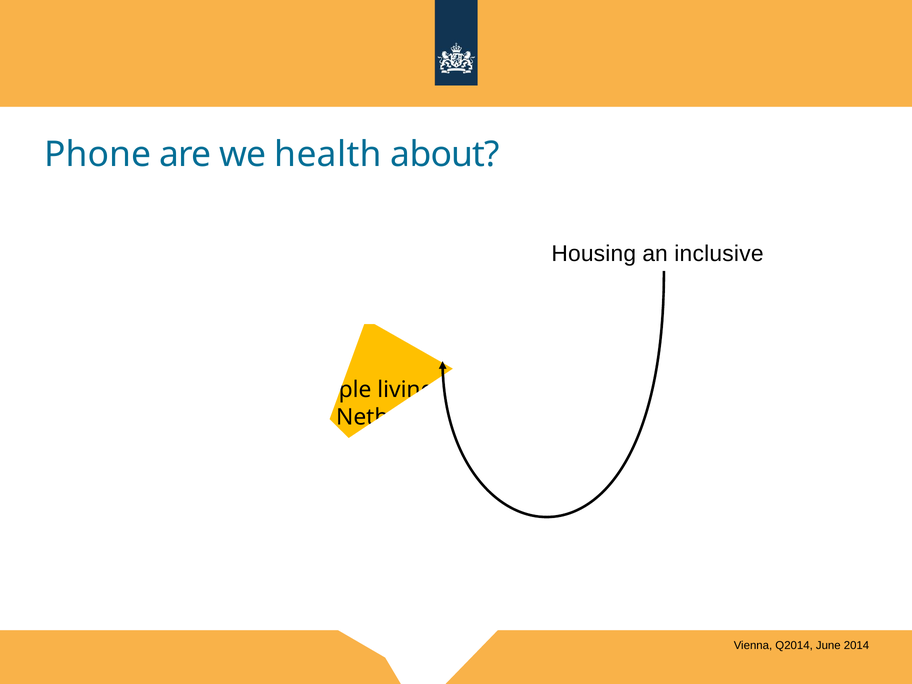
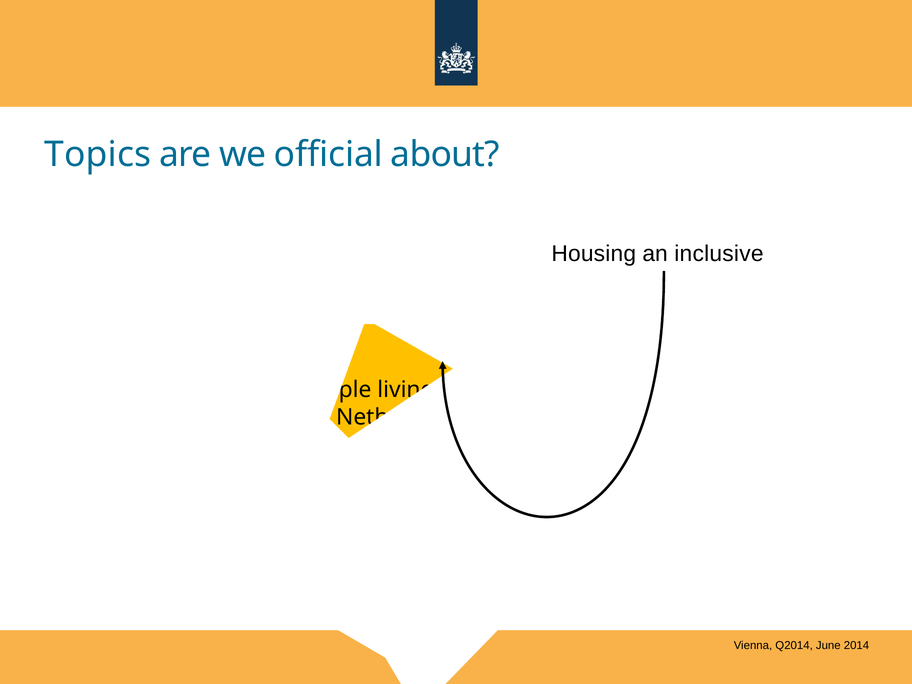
Phone at (98, 154): Phone -> Topics
health: health -> official
